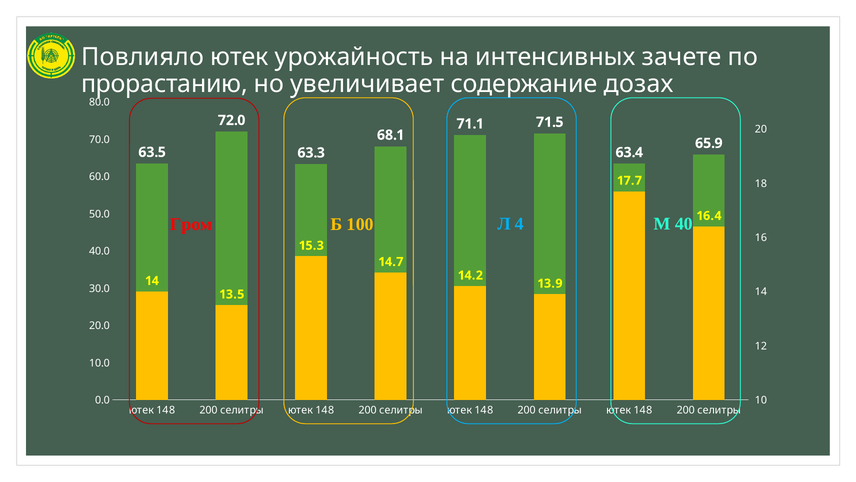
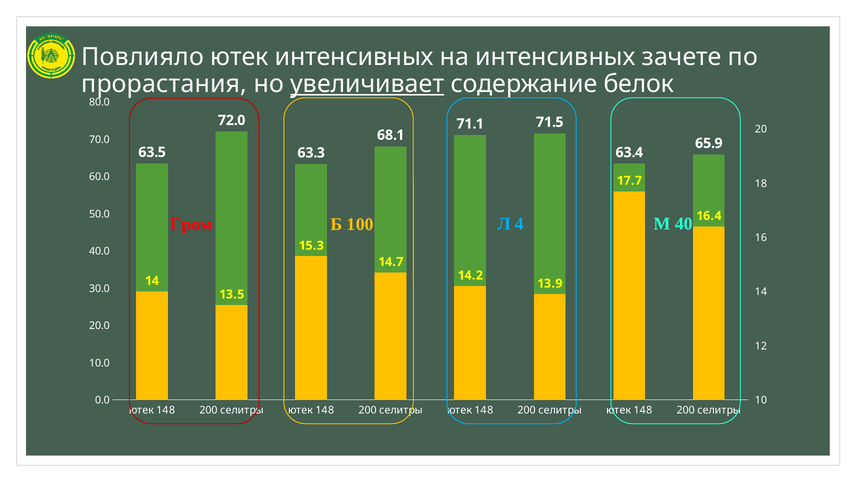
ютек урожайность: урожайность -> интенсивных
прорастанию: прорастанию -> прорастания
увеличивает underline: none -> present
дозах: дозах -> белок
